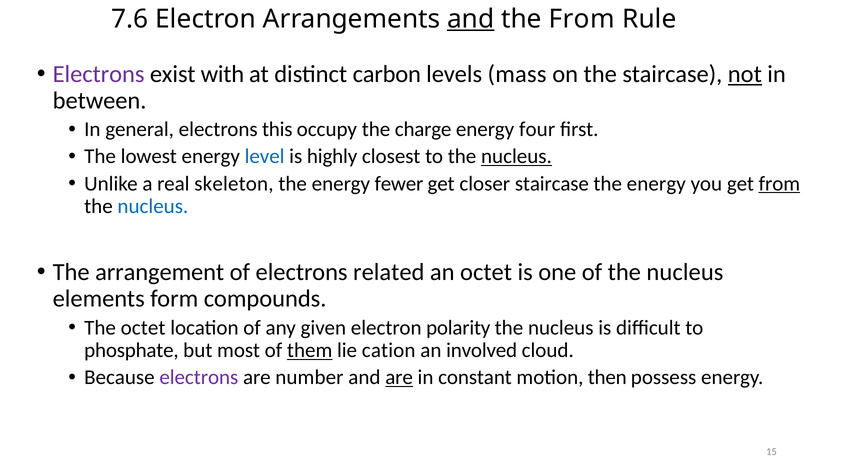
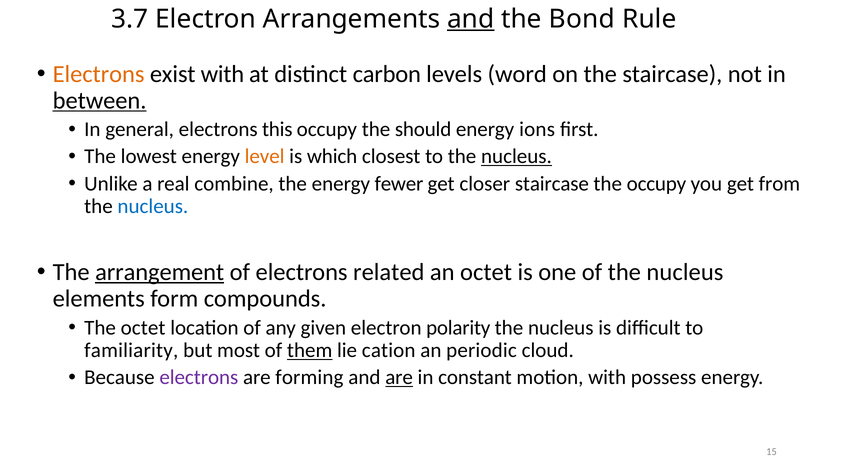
7.6: 7.6 -> 3.7
the From: From -> Bond
Electrons at (99, 74) colour: purple -> orange
mass: mass -> word
not underline: present -> none
between underline: none -> present
charge: charge -> should
four: four -> ions
level colour: blue -> orange
highly: highly -> which
skeleton: skeleton -> combine
energy at (656, 184): energy -> occupy
from at (779, 184) underline: present -> none
arrangement underline: none -> present
phosphate: phosphate -> familiarity
involved: involved -> periodic
number: number -> forming
motion then: then -> with
